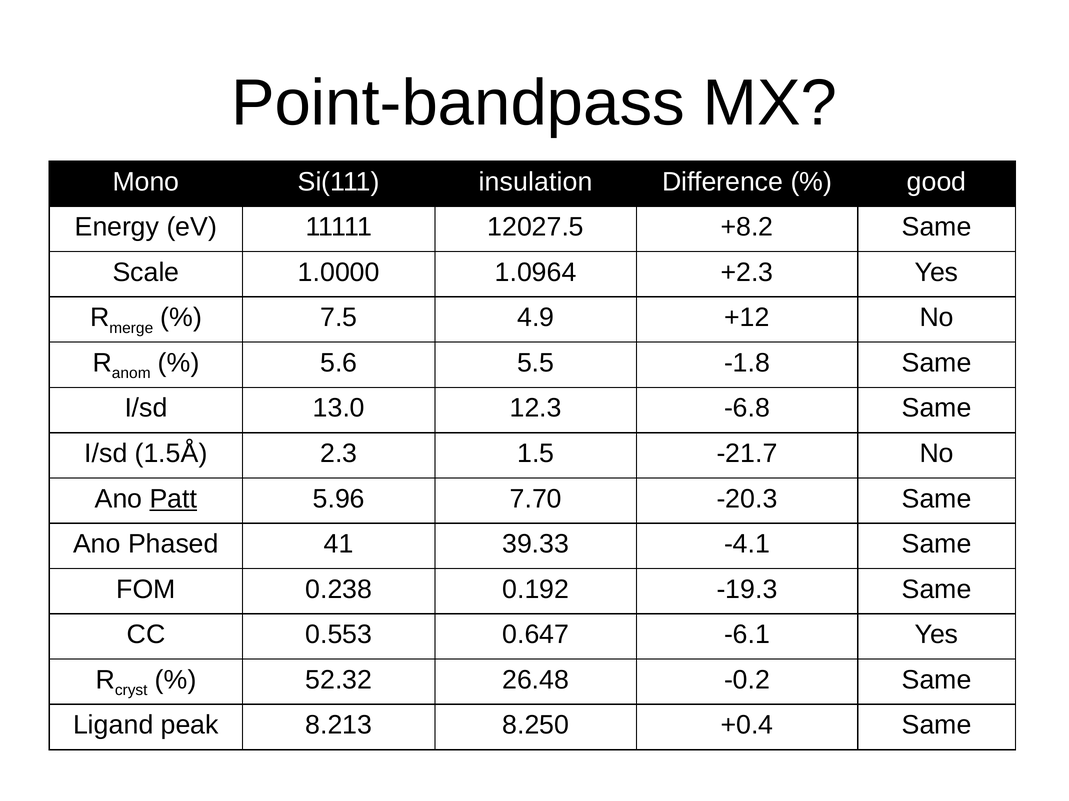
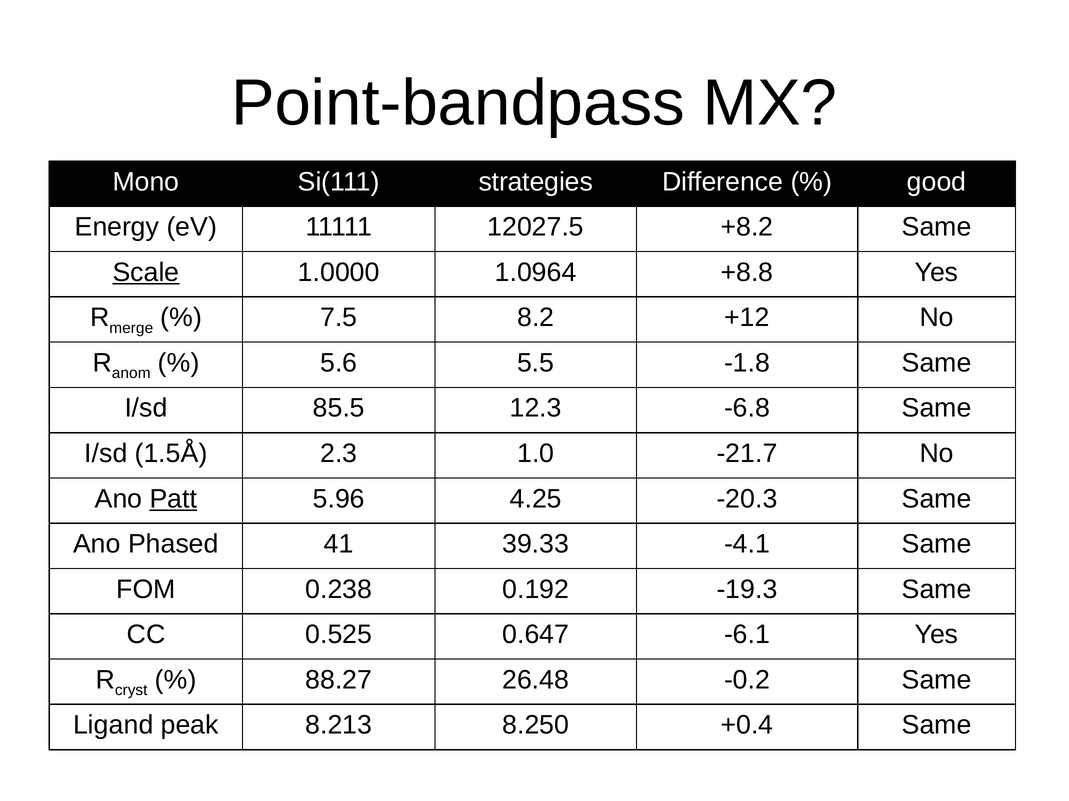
insulation: insulation -> strategies
Scale underline: none -> present
+2.3: +2.3 -> +8.8
4.9: 4.9 -> 8.2
13.0: 13.0 -> 85.5
1.5: 1.5 -> 1.0
7.70: 7.70 -> 4.25
0.553: 0.553 -> 0.525
52.32: 52.32 -> 88.27
